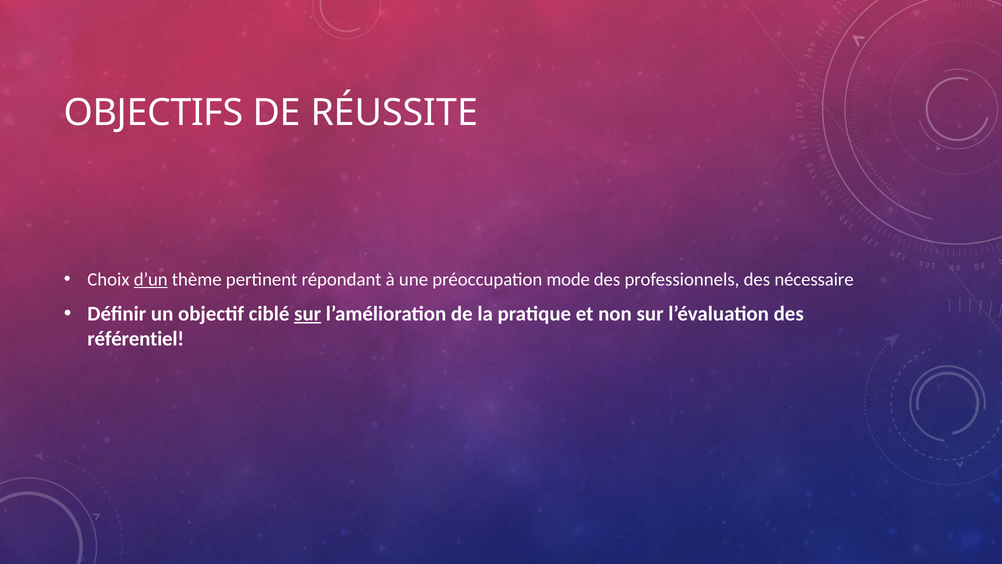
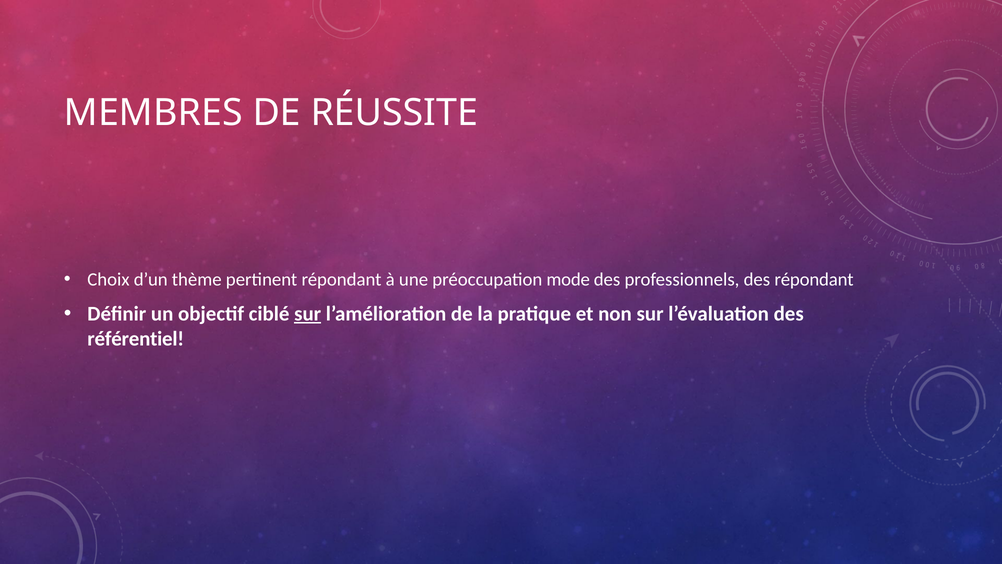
OBJECTIFS: OBJECTIFS -> MEMBRES
d’un underline: present -> none
des nécessaire: nécessaire -> répondant
